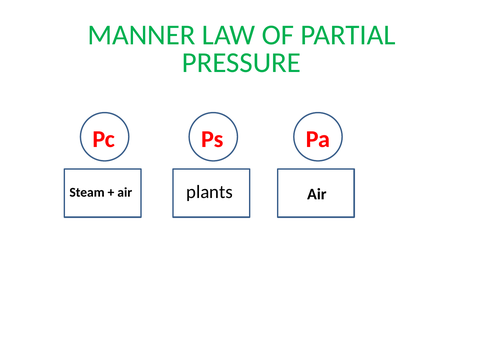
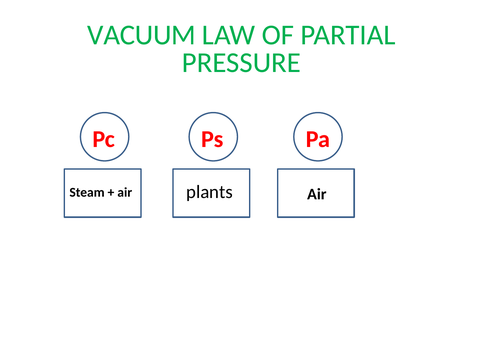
MANNER: MANNER -> VACUUM
